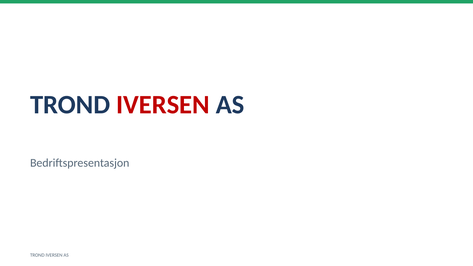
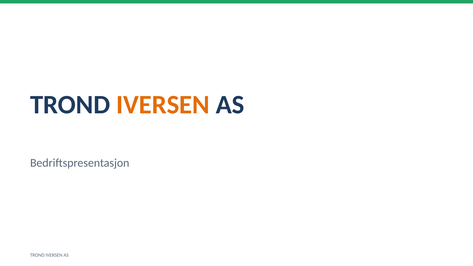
IVERSEN at (163, 105) colour: red -> orange
